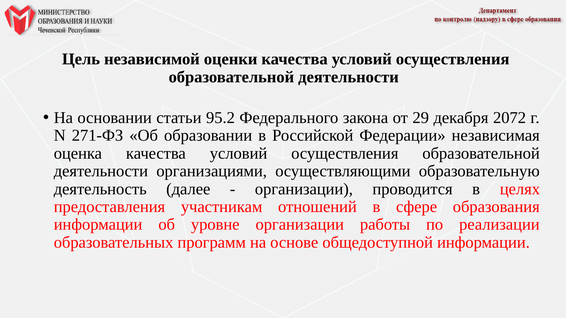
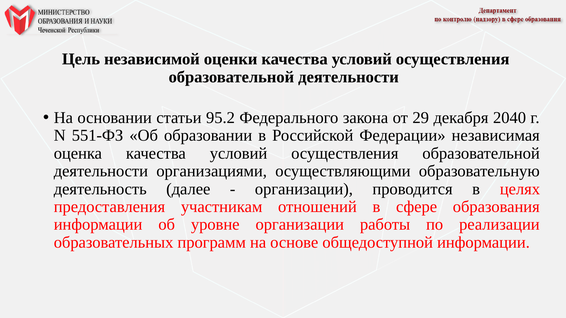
2072: 2072 -> 2040
271-ФЗ: 271-ФЗ -> 551-ФЗ
